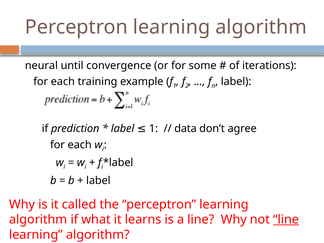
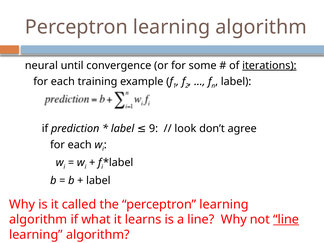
iterations underline: none -> present
label 1: 1 -> 9
data: data -> look
